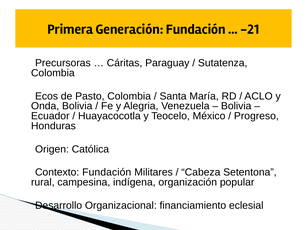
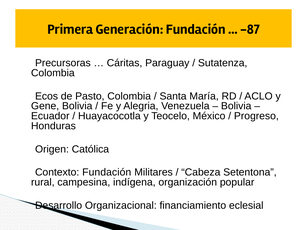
-21: -21 -> -87
Onda: Onda -> Gene
